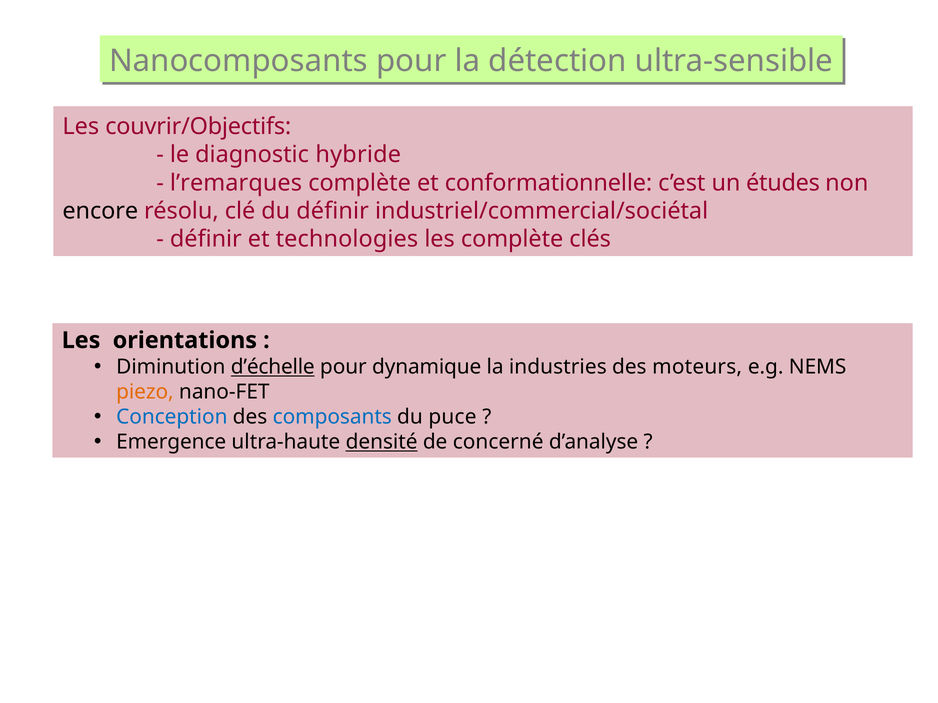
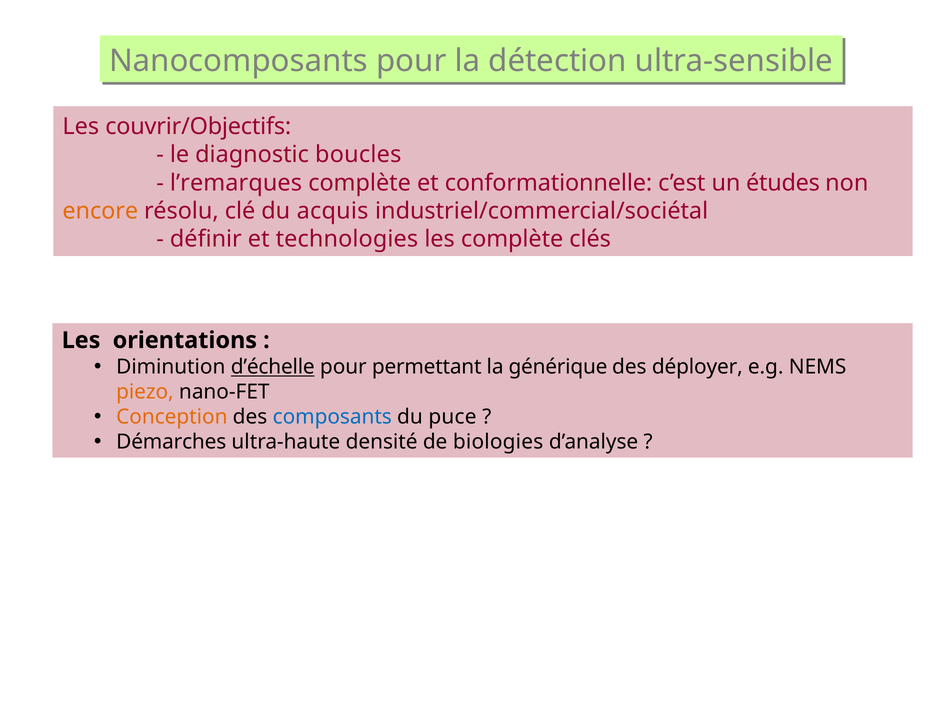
hybride: hybride -> boucles
encore colour: black -> orange
du définir: définir -> acquis
dynamique: dynamique -> permettant
industries: industries -> générique
moteurs: moteurs -> déployer
Conception colour: blue -> orange
Emergence: Emergence -> Démarches
densité underline: present -> none
concerné: concerné -> biologies
